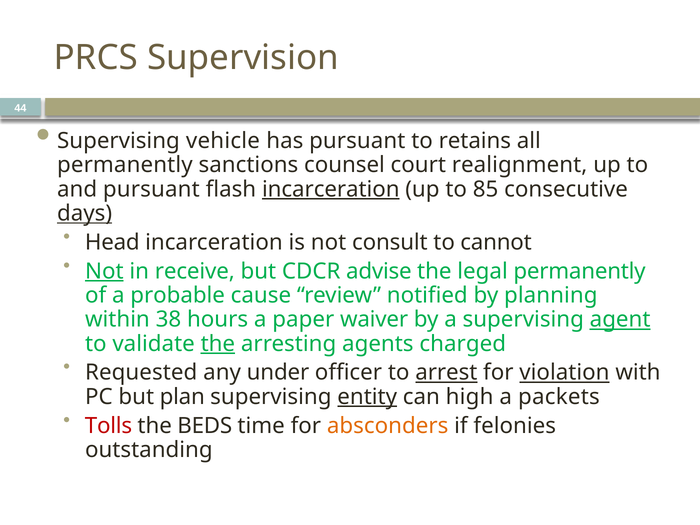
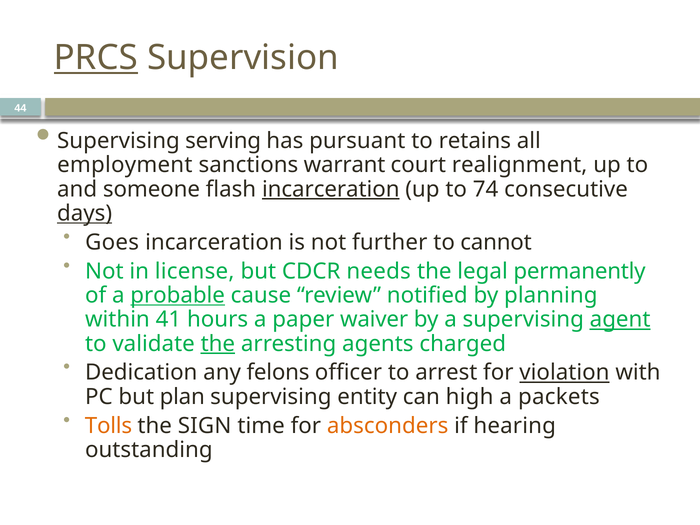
PRCS underline: none -> present
vehicle: vehicle -> serving
permanently at (125, 165): permanently -> employment
counsel: counsel -> warrant
and pursuant: pursuant -> someone
85: 85 -> 74
Head: Head -> Goes
consult: consult -> further
Not at (104, 271) underline: present -> none
receive: receive -> license
advise: advise -> needs
probable underline: none -> present
38: 38 -> 41
Requested: Requested -> Dedication
under: under -> felons
arrest underline: present -> none
entity underline: present -> none
Tolls colour: red -> orange
BEDS: BEDS -> SIGN
felonies: felonies -> hearing
